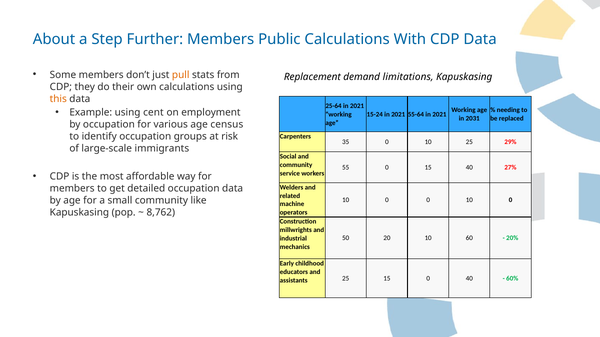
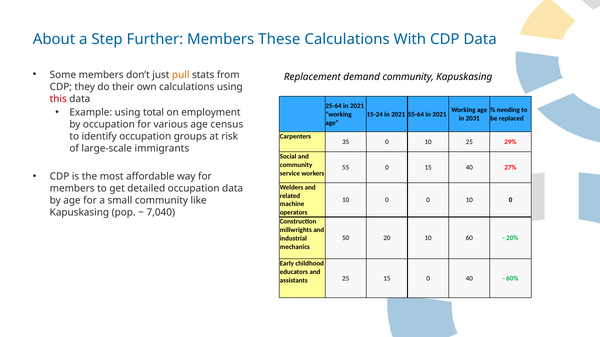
Public: Public -> These
demand limitations: limitations -> community
this colour: orange -> red
cent: cent -> total
8,762: 8,762 -> 7,040
